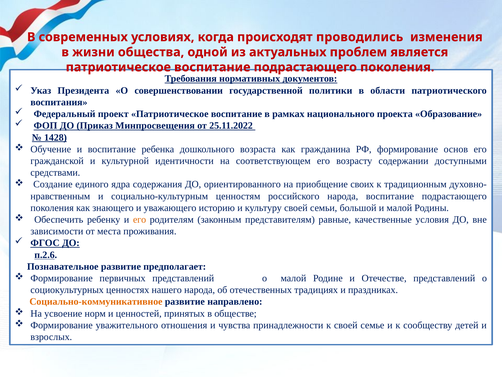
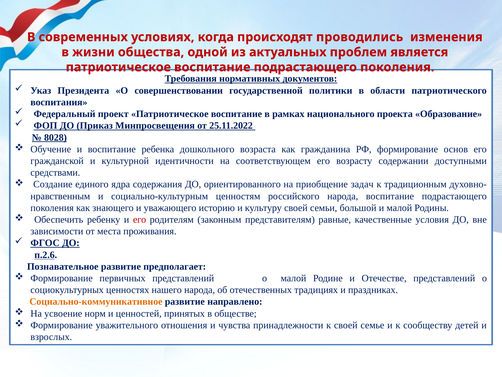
1428: 1428 -> 8028
своих: своих -> задач
его at (140, 219) colour: orange -> red
